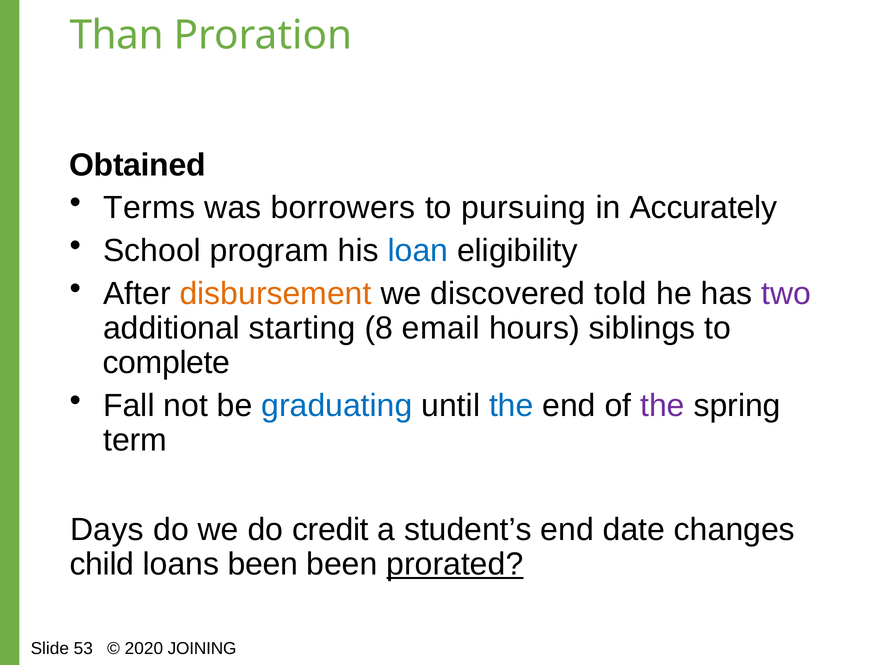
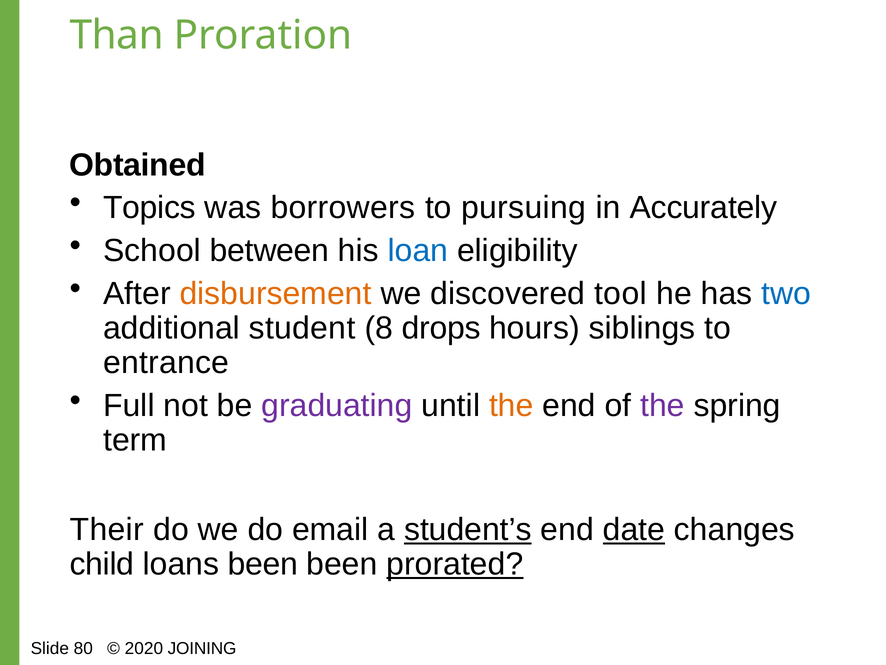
Terms: Terms -> Topics
program: program -> between
told: told -> tool
two colour: purple -> blue
starting: starting -> student
email: email -> drops
complete: complete -> entrance
Fall: Fall -> Full
graduating colour: blue -> purple
the at (511, 405) colour: blue -> orange
Days: Days -> Their
credit: credit -> email
student’s underline: none -> present
date underline: none -> present
53: 53 -> 80
